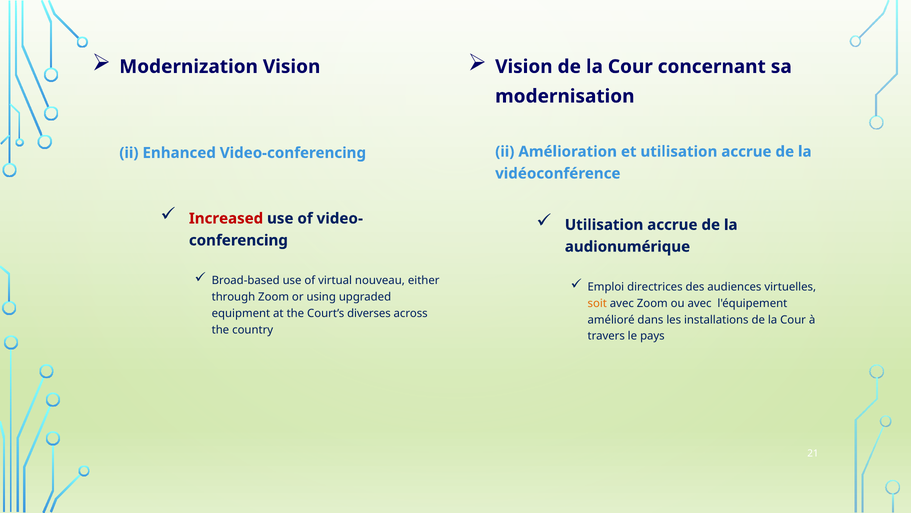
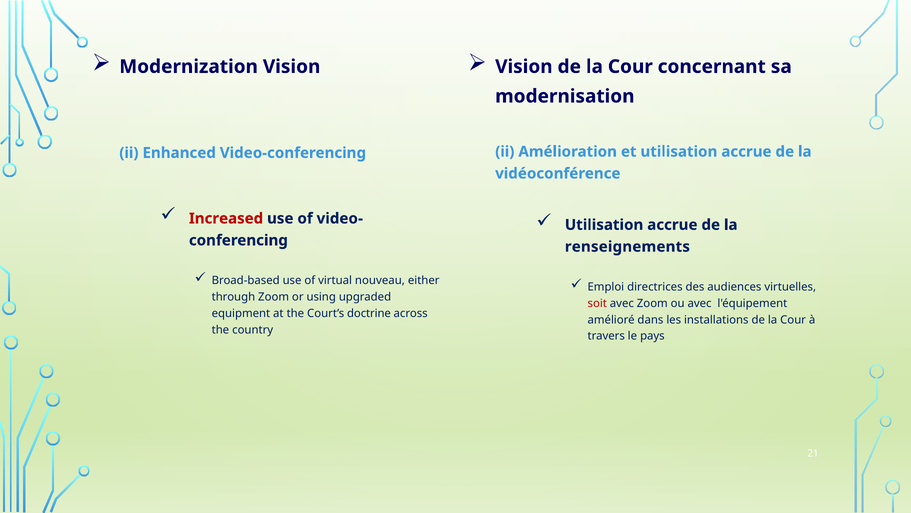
audionumérique: audionumérique -> renseignements
soit colour: orange -> red
diverses: diverses -> doctrine
